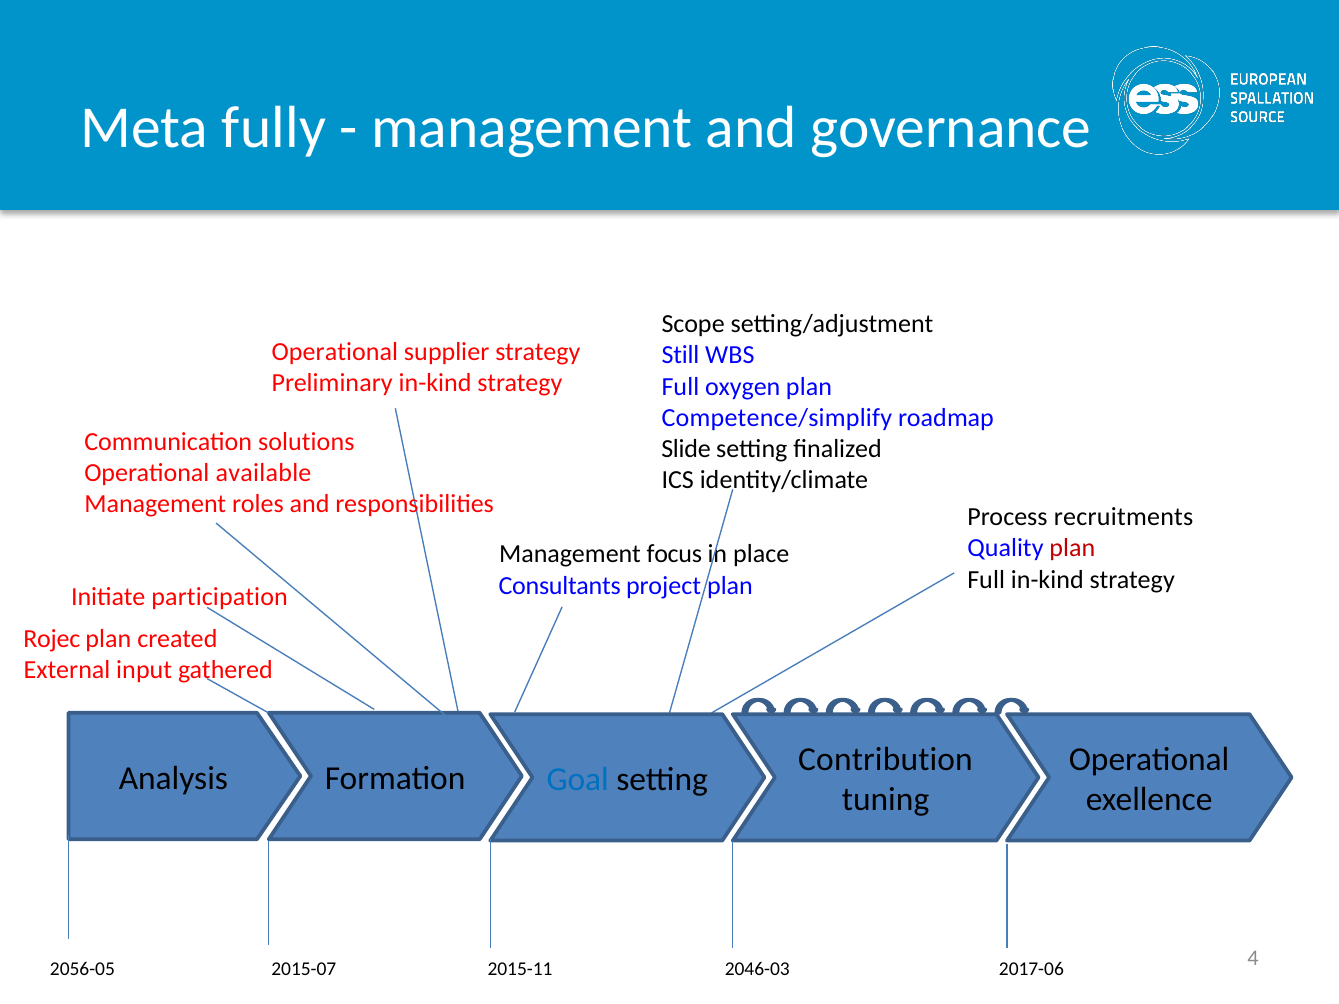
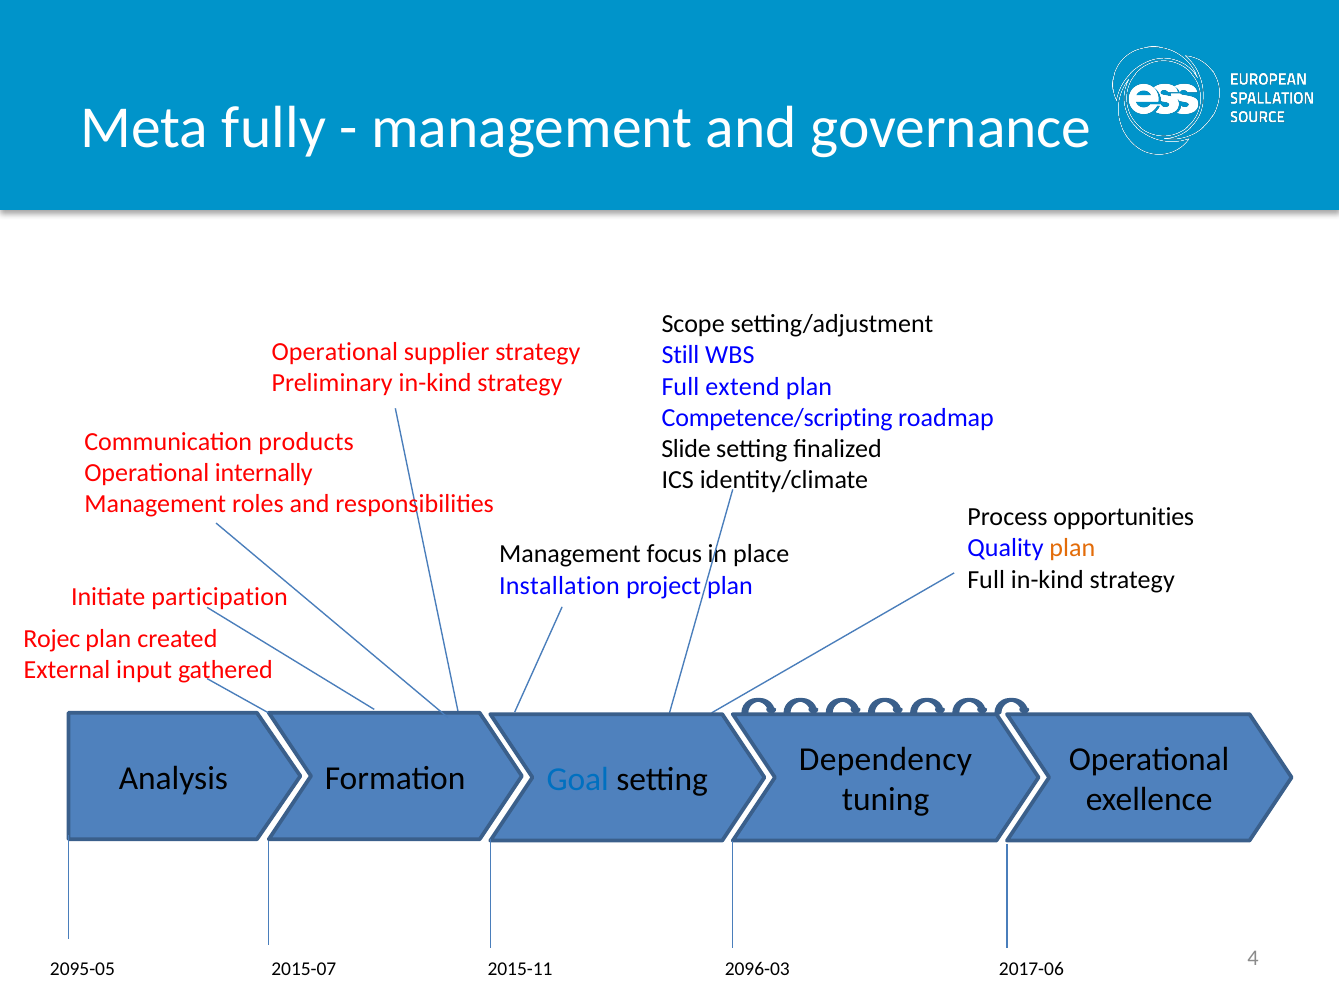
oxygen: oxygen -> extend
Competence/simplify: Competence/simplify -> Competence/scripting
solutions: solutions -> products
available: available -> internally
recruitments: recruitments -> opportunities
plan at (1072, 548) colour: red -> orange
Consultants: Consultants -> Installation
Contribution: Contribution -> Dependency
2056-05: 2056-05 -> 2095-05
2046-03: 2046-03 -> 2096-03
